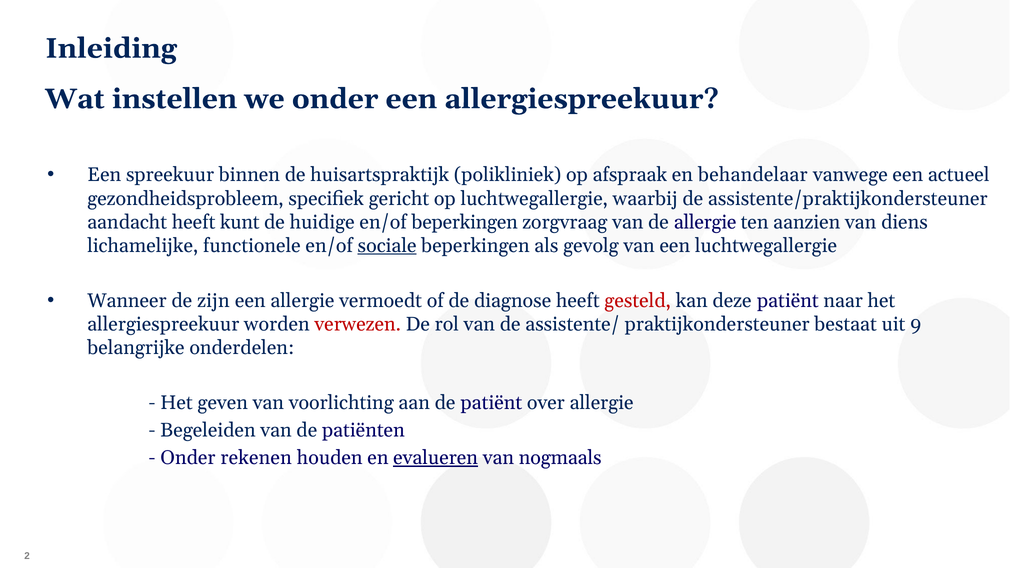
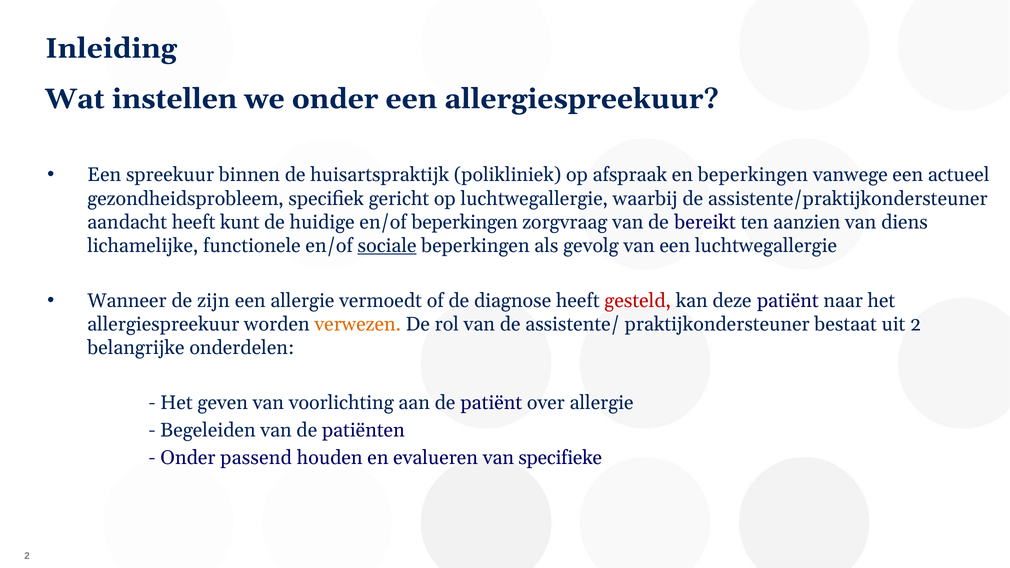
en behandelaar: behandelaar -> beperkingen
de allergie: allergie -> bereikt
verwezen colour: red -> orange
9: 9 -> 2
rekenen: rekenen -> passend
evalueren underline: present -> none
nogmaals: nogmaals -> specifieke
